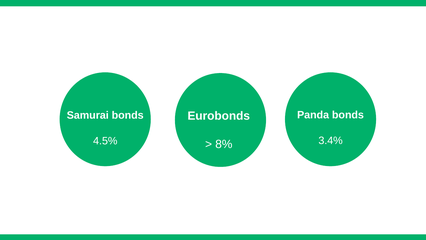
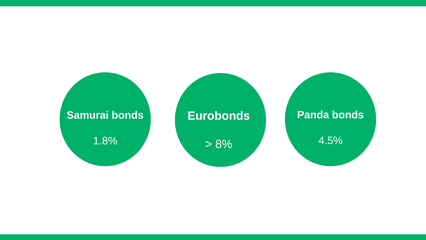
3.4%: 3.4% -> 4.5%
4.5%: 4.5% -> 1.8%
